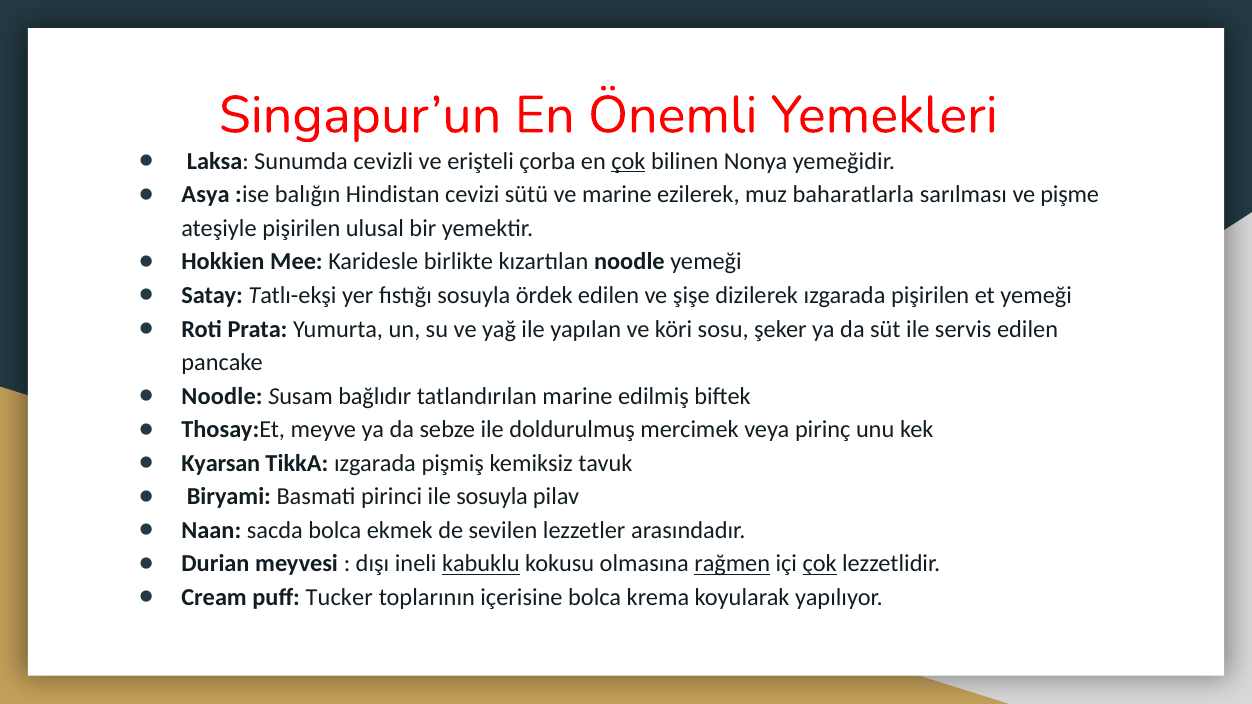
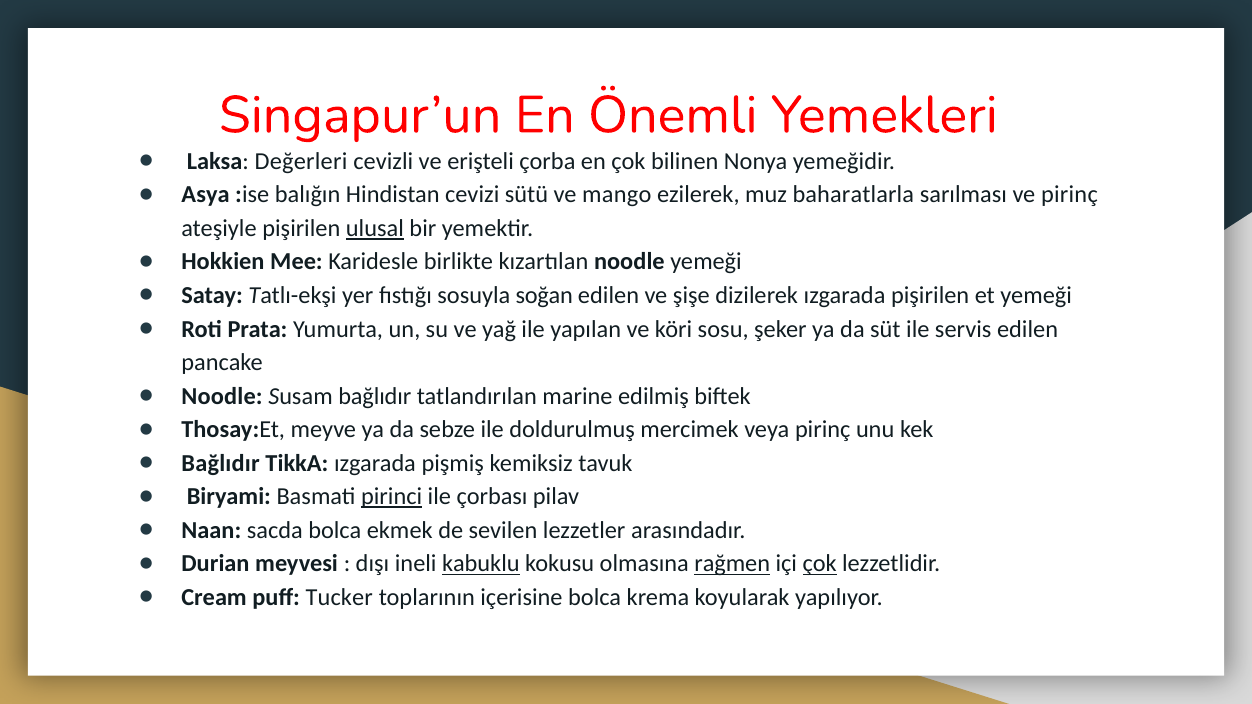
Sunumda: Sunumda -> Değerleri
çok at (628, 161) underline: present -> none
ve marine: marine -> mango
ve pişme: pişme -> pirinç
ulusal underline: none -> present
ördek: ördek -> soğan
Kyarsan at (221, 463): Kyarsan -> Bağlıdır
pirinci underline: none -> present
ile sosuyla: sosuyla -> çorbası
